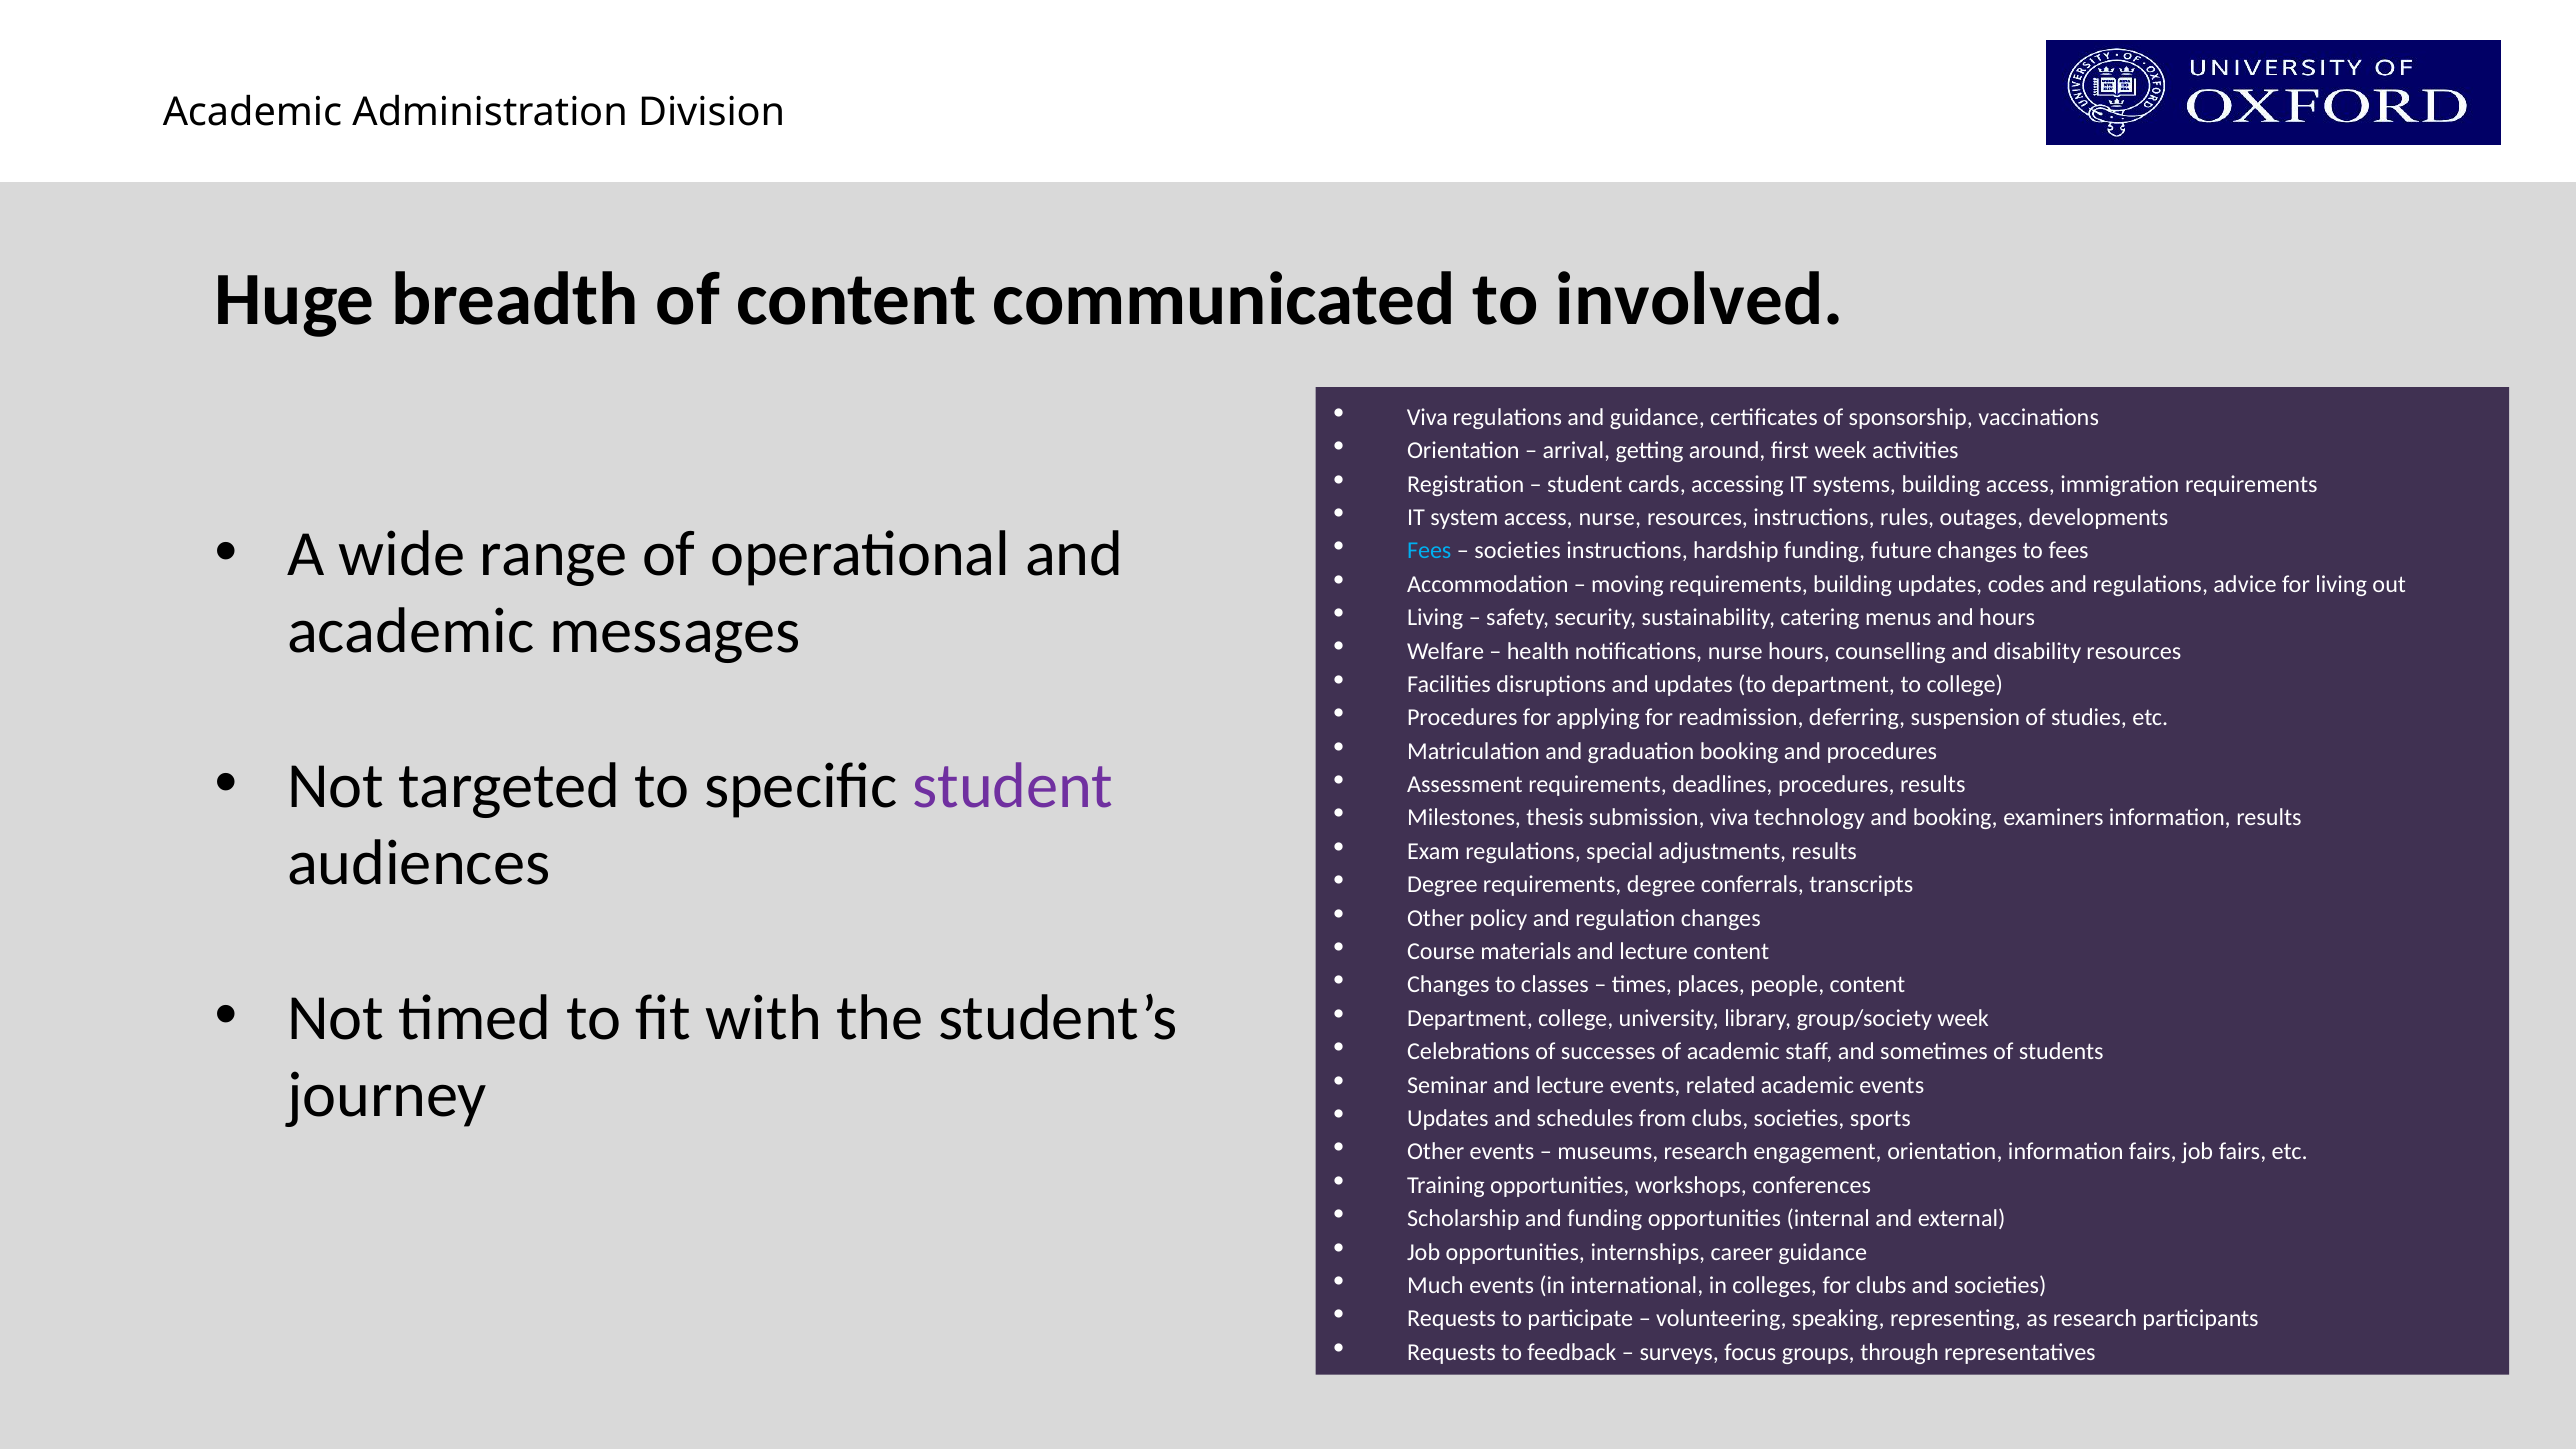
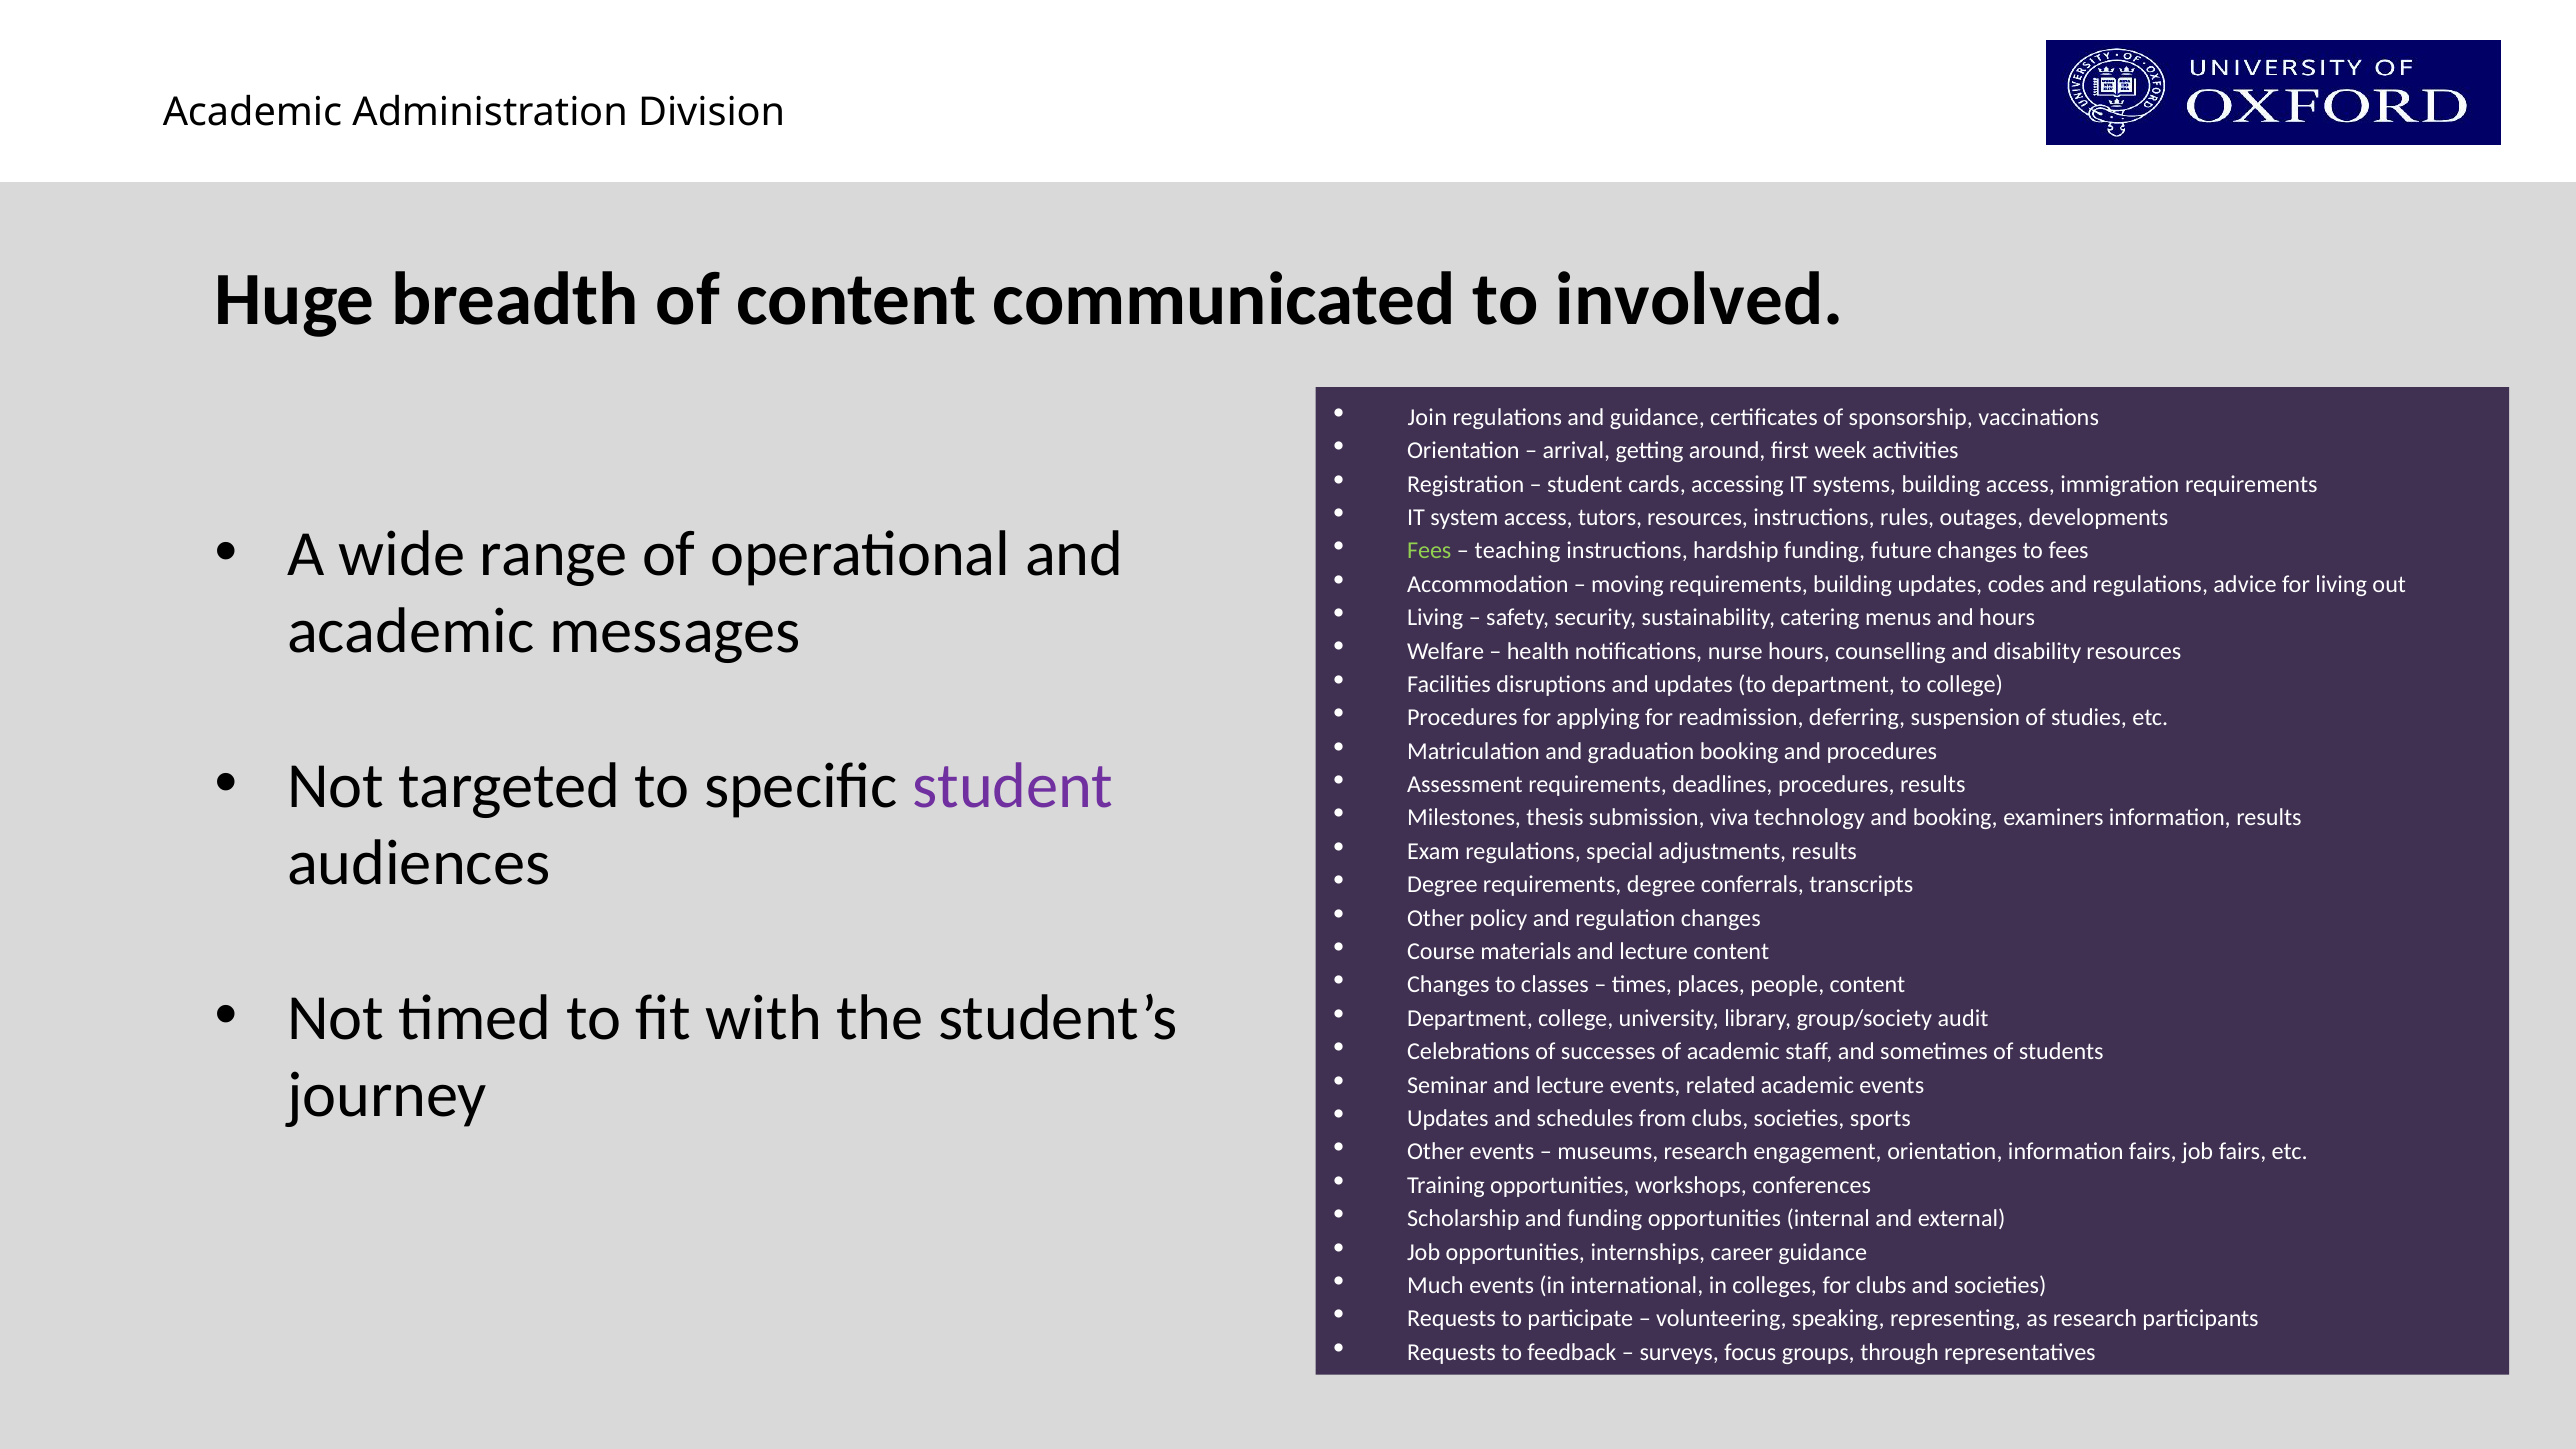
Viva at (1427, 417): Viva -> Join
access nurse: nurse -> tutors
Fees at (1429, 551) colour: light blue -> light green
societies at (1517, 551): societies -> teaching
group/society week: week -> audit
